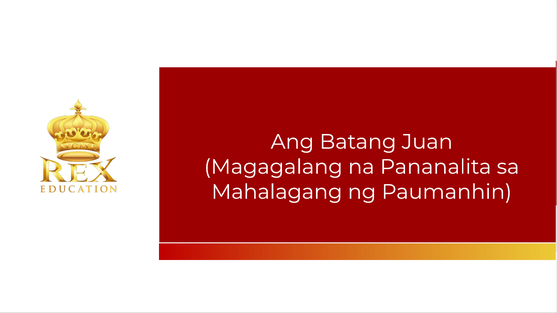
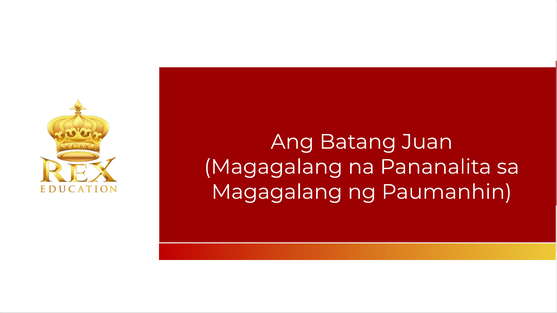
Mahalagang at (277, 192): Mahalagang -> Magagalang
